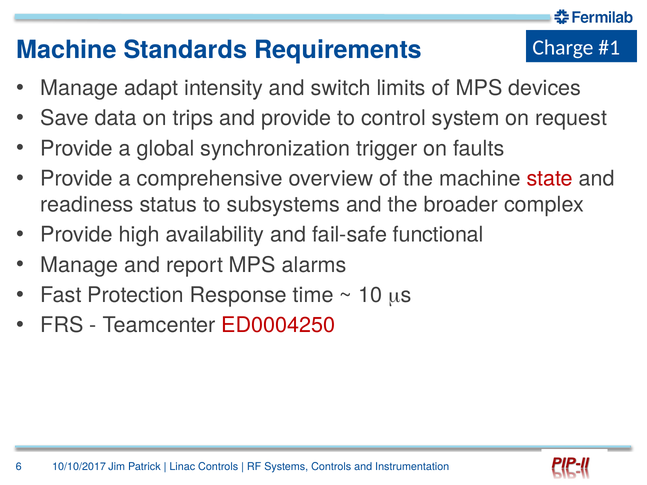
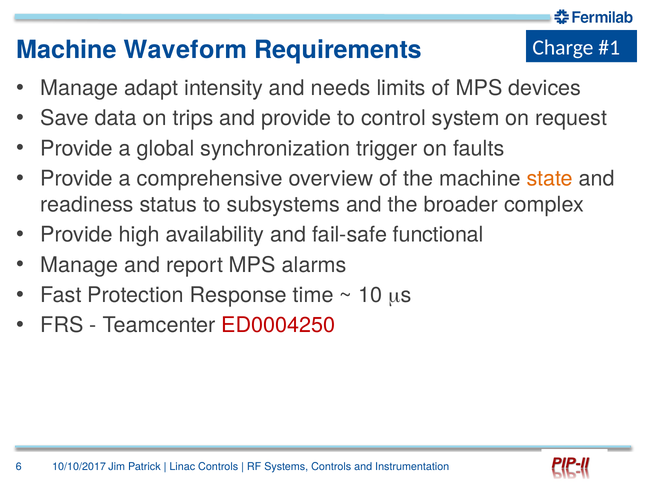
Standards: Standards -> Waveform
switch: switch -> needs
state colour: red -> orange
